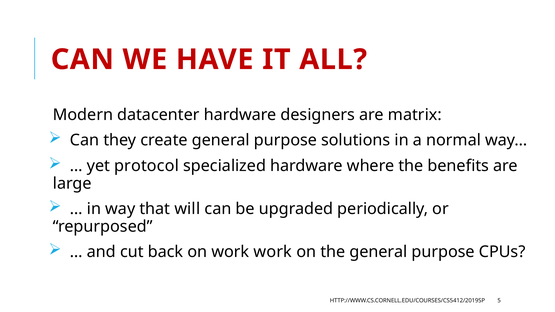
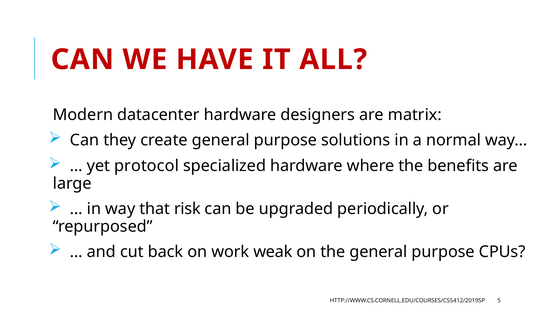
will: will -> risk
work work: work -> weak
